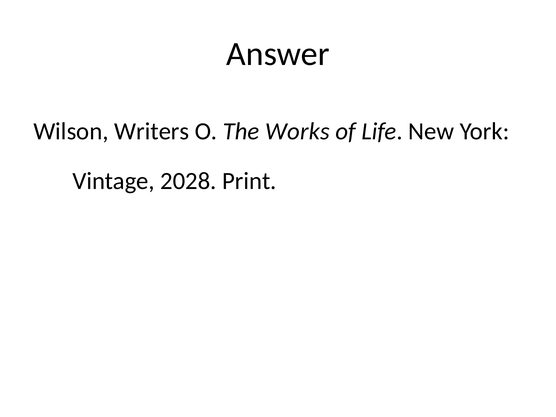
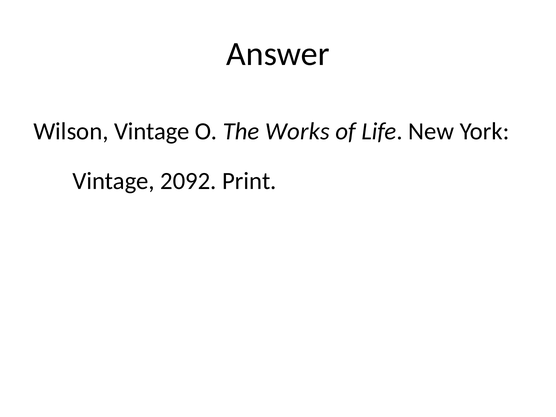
Wilson Writers: Writers -> Vintage
2028: 2028 -> 2092
